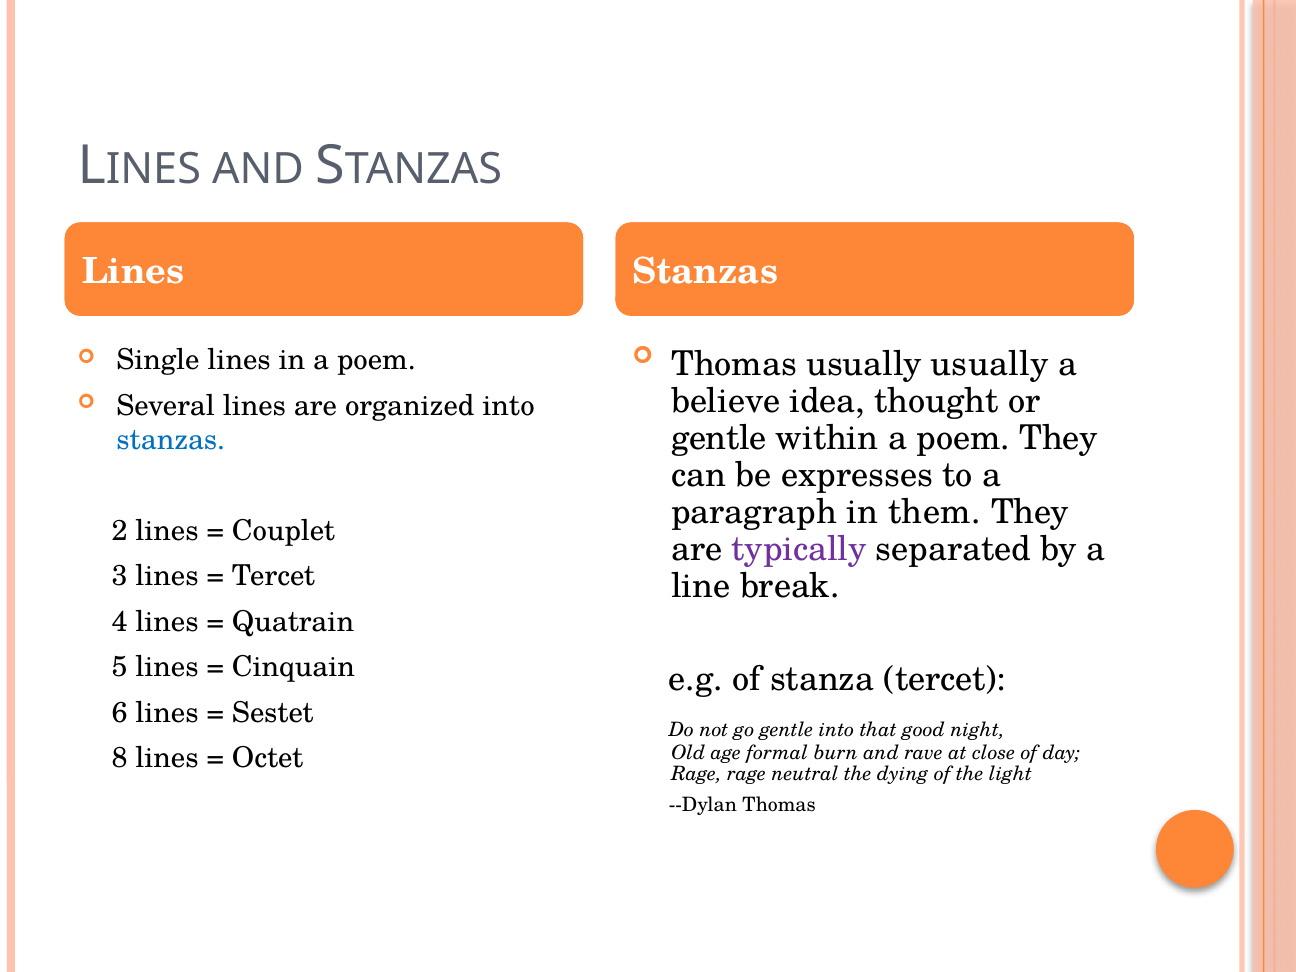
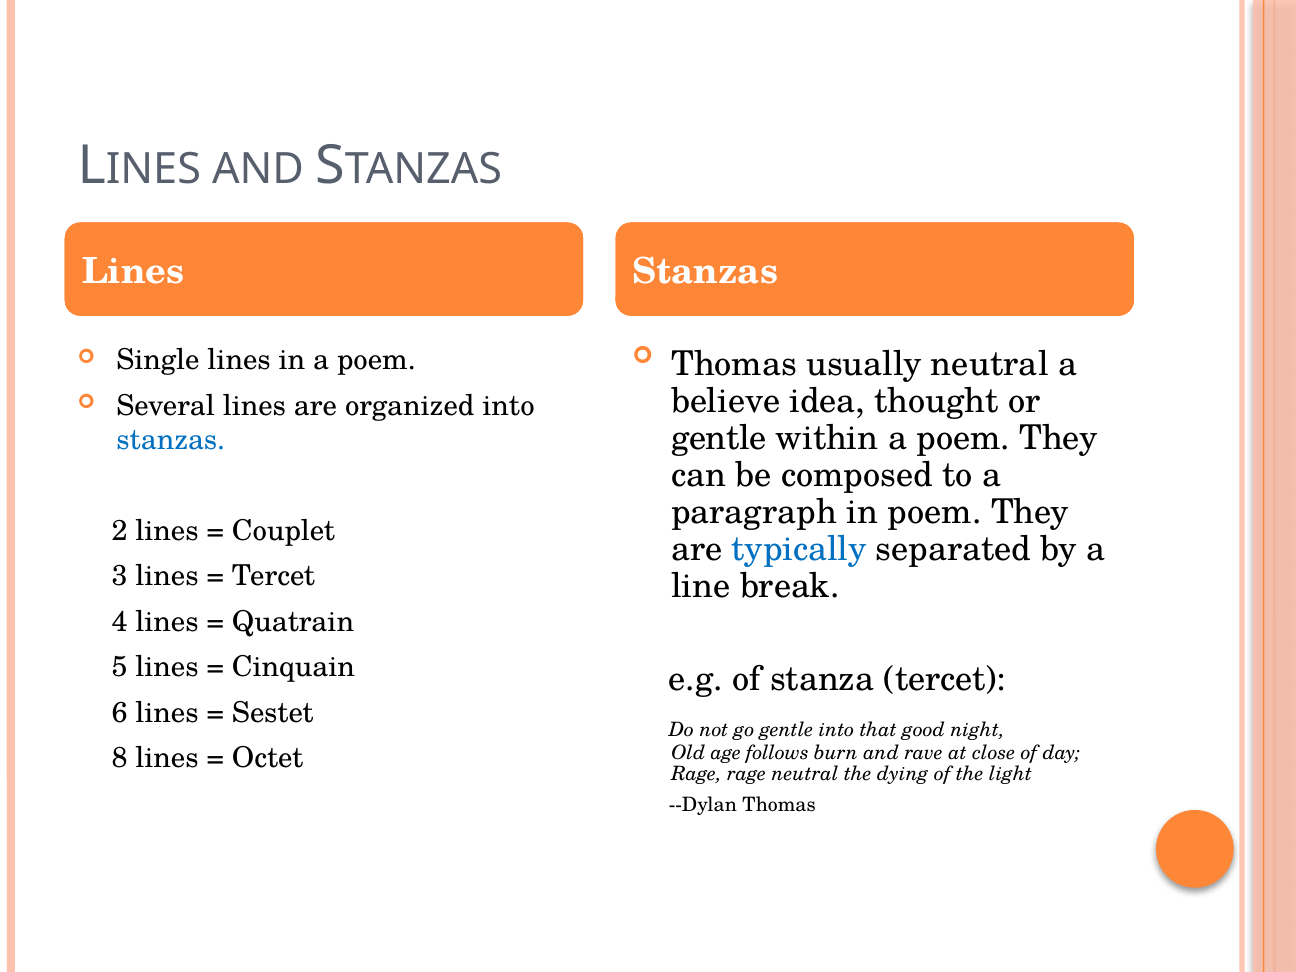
usually usually: usually -> neutral
expresses: expresses -> composed
in them: them -> poem
typically colour: purple -> blue
formal: formal -> follows
